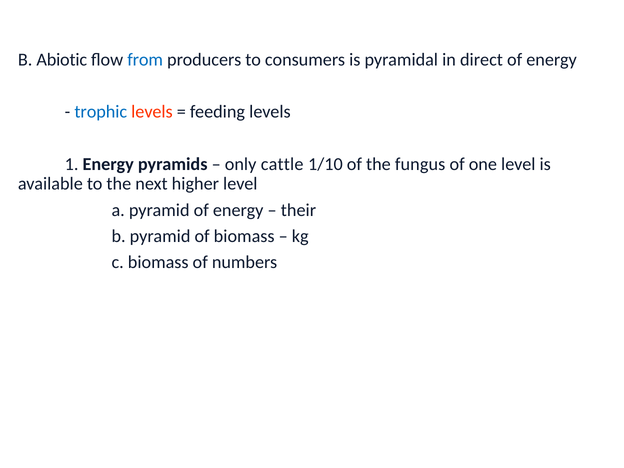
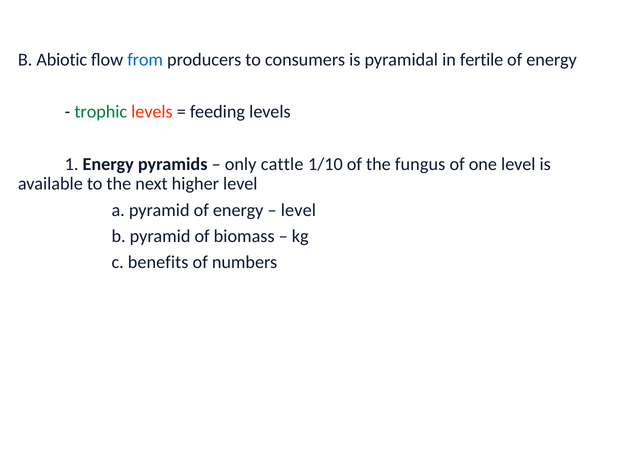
direct: direct -> fertile
trophic colour: blue -> green
their at (298, 210): their -> level
c biomass: biomass -> benefits
